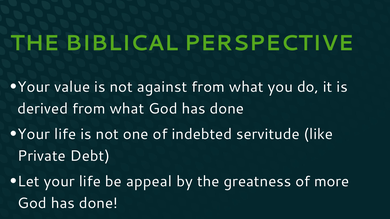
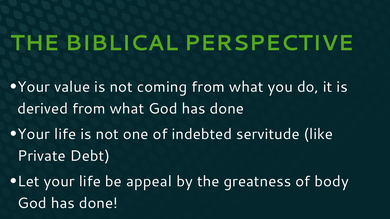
against: against -> coming
more: more -> body
